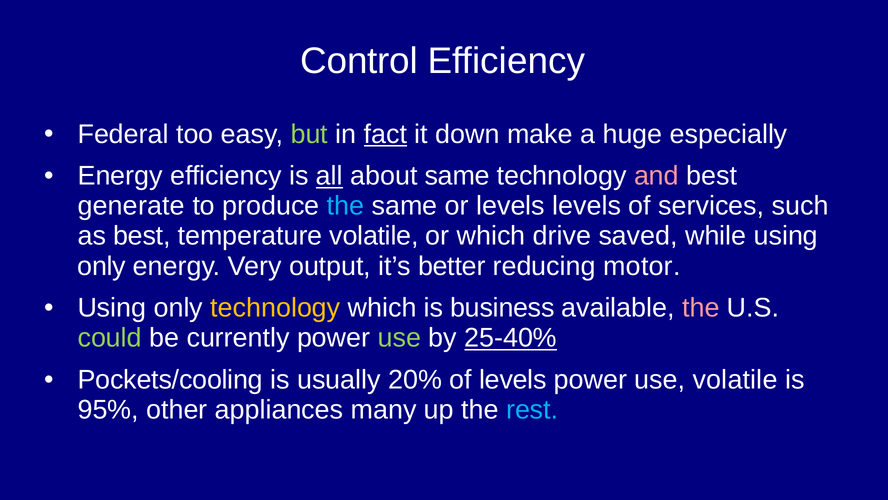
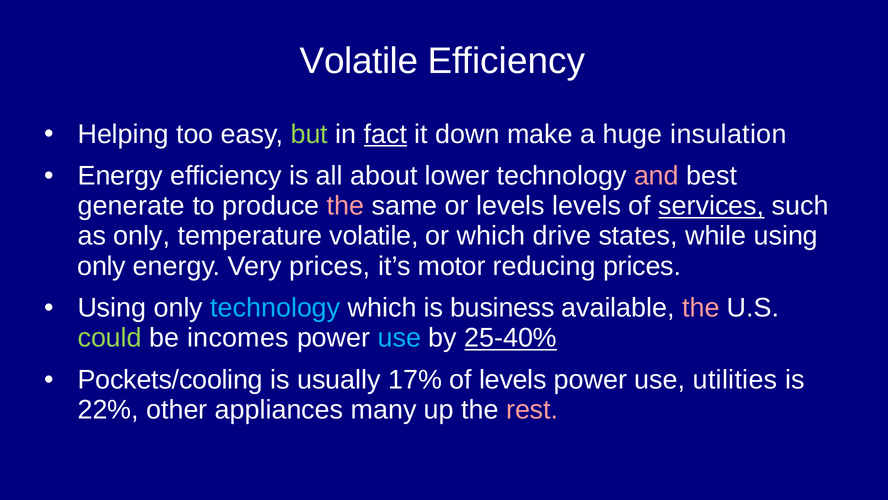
Control at (359, 61): Control -> Volatile
Federal: Federal -> Helping
especially: especially -> insulation
all underline: present -> none
about same: same -> lower
the at (346, 206) colour: light blue -> pink
services underline: none -> present
as best: best -> only
saved: saved -> states
Very output: output -> prices
better: better -> motor
reducing motor: motor -> prices
technology at (275, 308) colour: yellow -> light blue
currently: currently -> incomes
use at (399, 338) colour: light green -> light blue
20%: 20% -> 17%
use volatile: volatile -> utilities
95%: 95% -> 22%
rest colour: light blue -> pink
